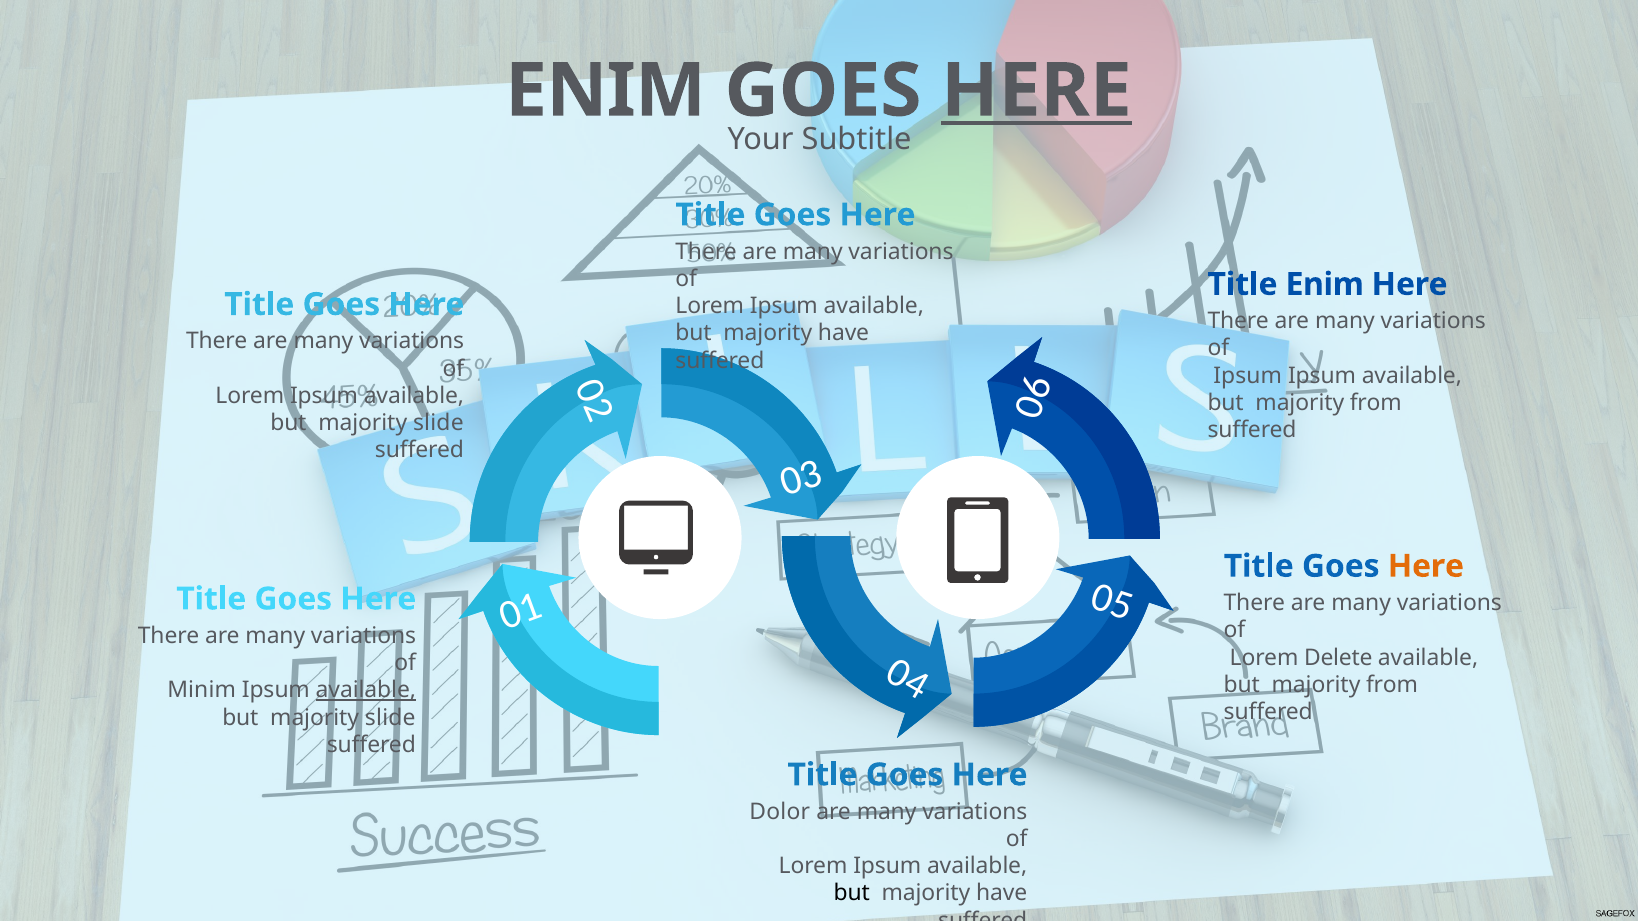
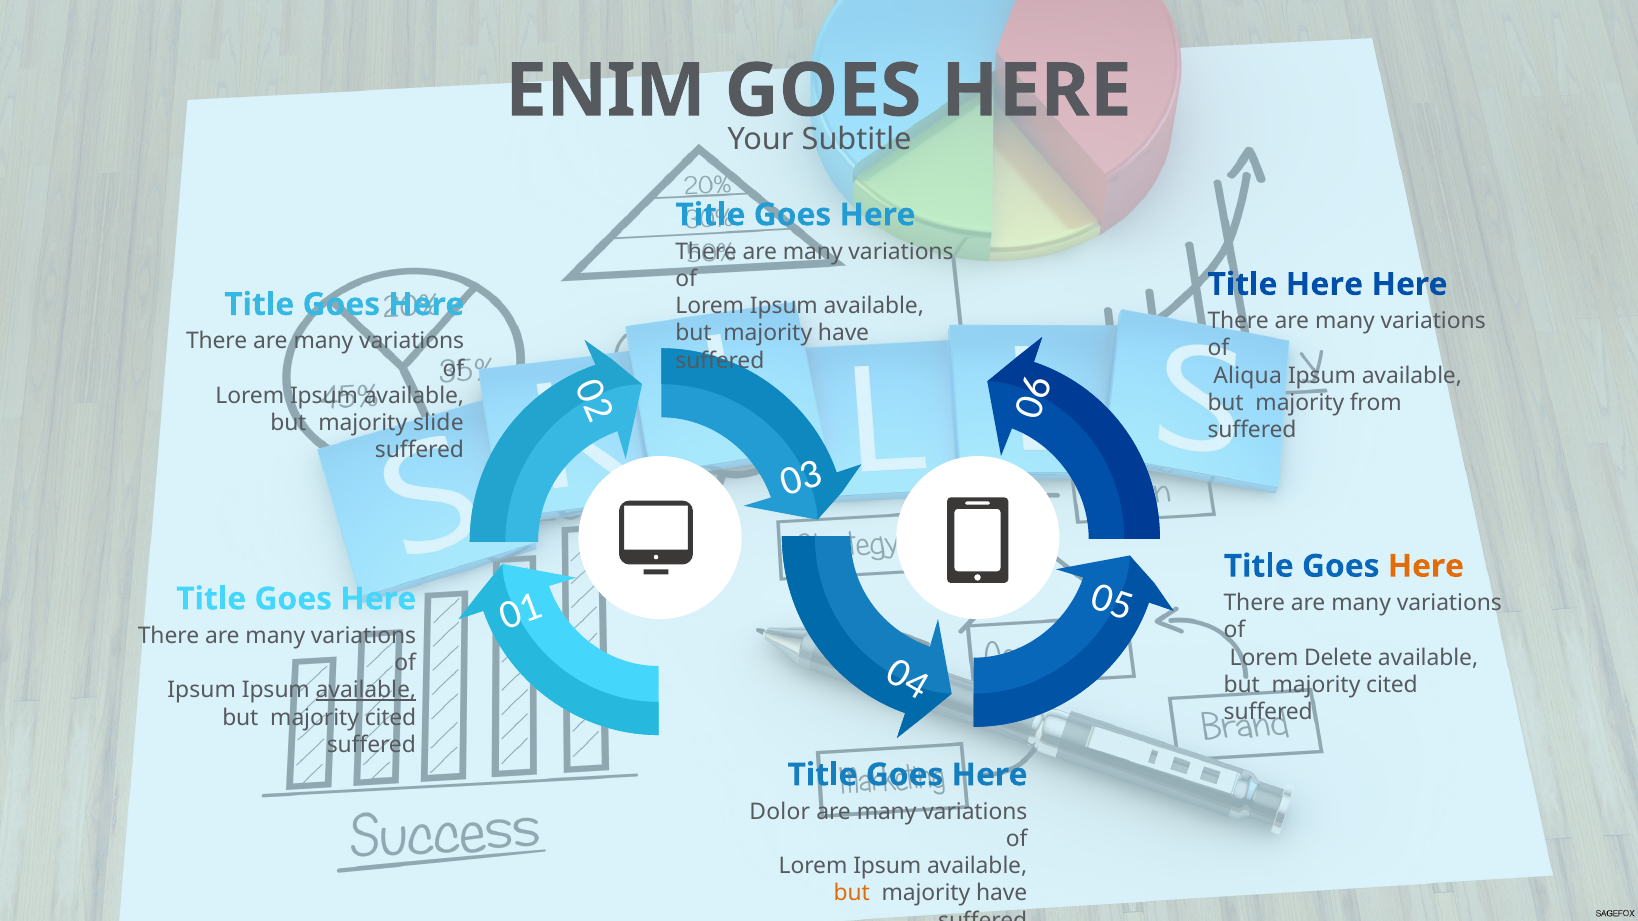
HERE at (1036, 91) underline: present -> none
Title Enim: Enim -> Here
Ipsum at (1248, 376): Ipsum -> Aliqua
from at (1392, 685): from -> cited
Minim at (202, 691): Minim -> Ipsum
slide at (390, 718): slide -> cited
but at (852, 894) colour: black -> orange
